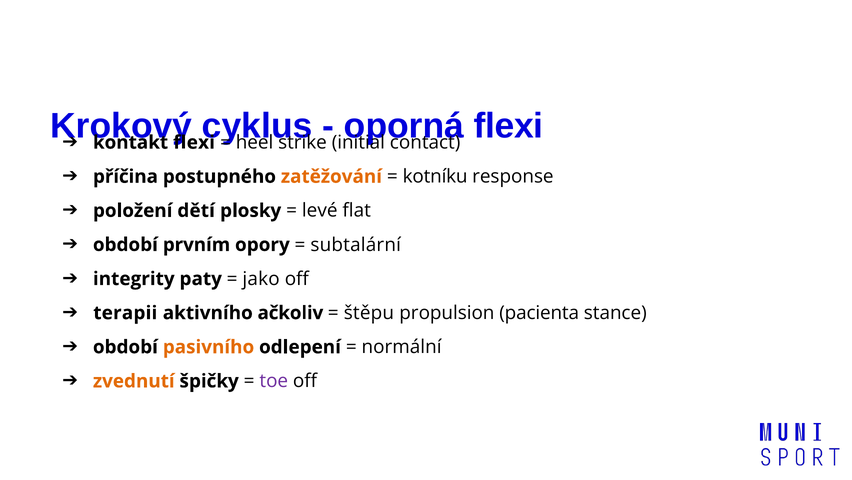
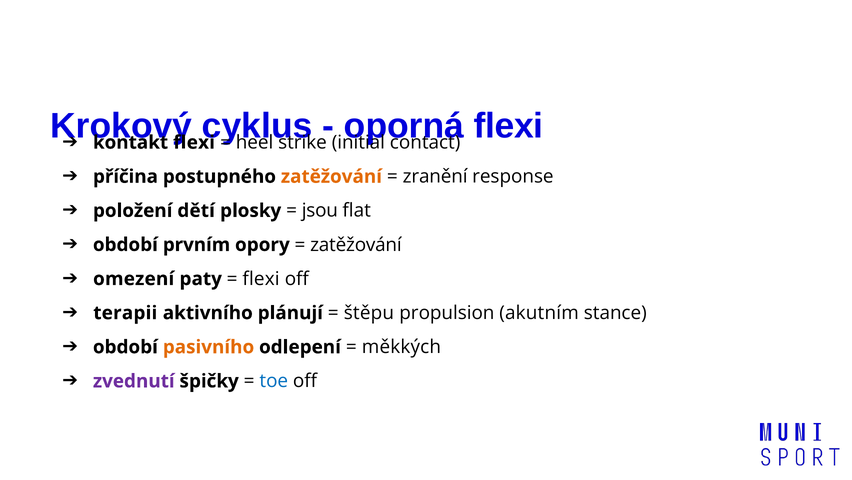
kotníku: kotníku -> zranění
levé: levé -> jsou
subtalární at (356, 244): subtalární -> zatěžování
integrity: integrity -> omezení
jako at (261, 278): jako -> flexi
ačkoliv: ačkoliv -> plánují
pacienta: pacienta -> akutním
normální: normální -> měkkých
zvednutí colour: orange -> purple
toe colour: purple -> blue
